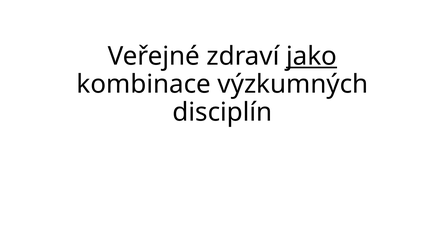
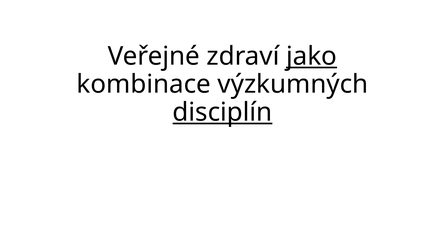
disciplín underline: none -> present
